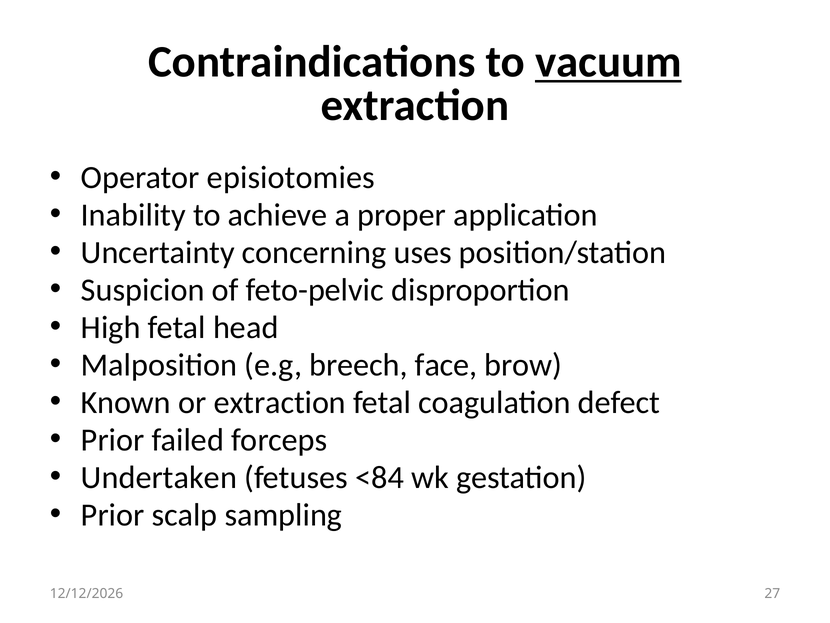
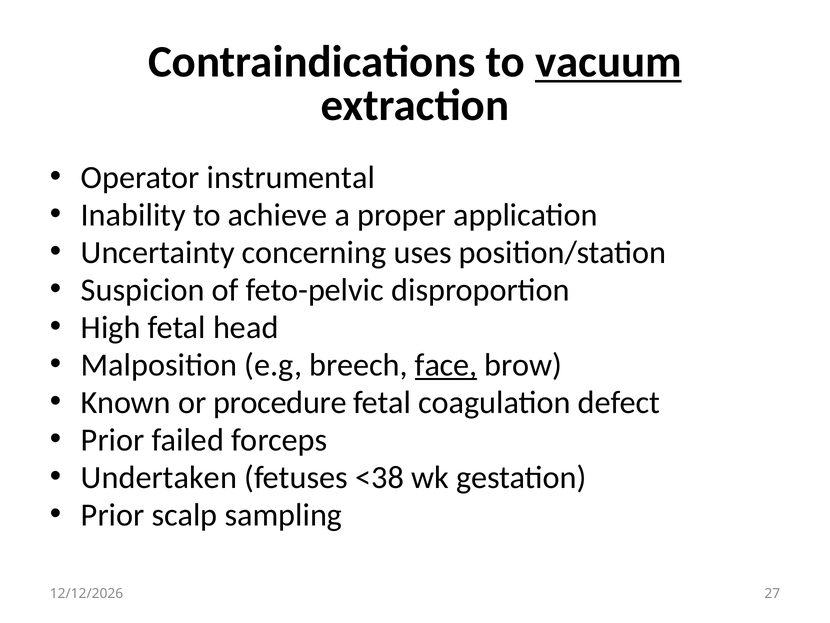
episiotomies: episiotomies -> instrumental
face underline: none -> present
or extraction: extraction -> procedure
<84: <84 -> <38
